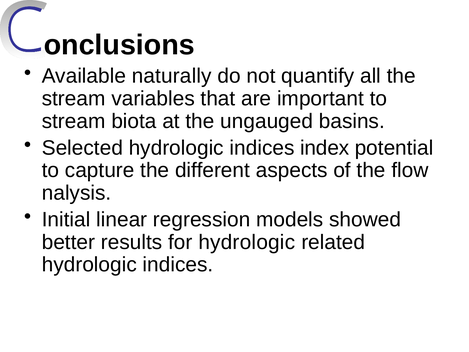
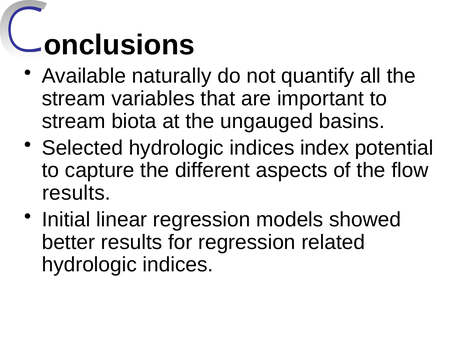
nalysis at (77, 193): nalysis -> results
for hydrologic: hydrologic -> regression
